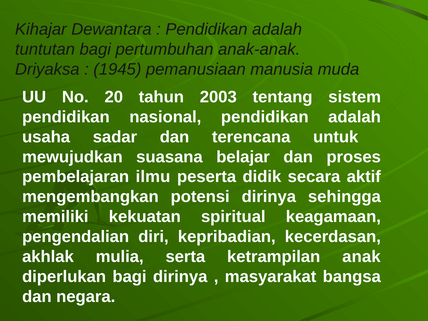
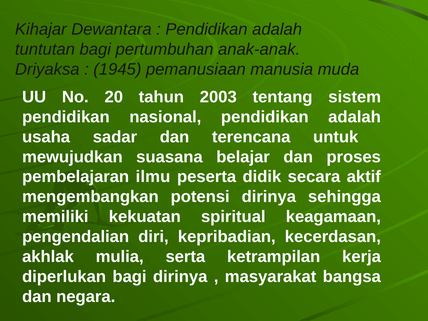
anak: anak -> kerja
